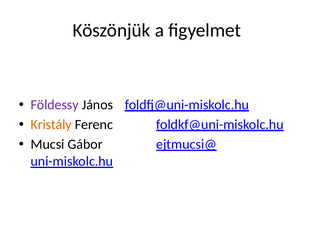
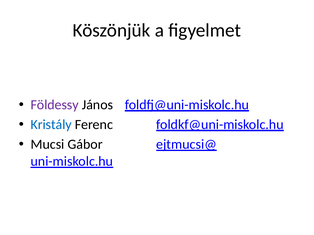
Kristály colour: orange -> blue
